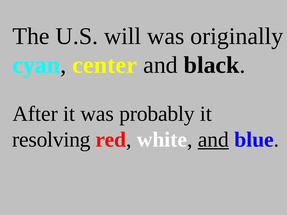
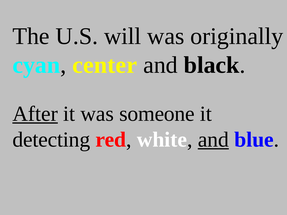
After underline: none -> present
probably: probably -> someone
resolving: resolving -> detecting
